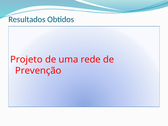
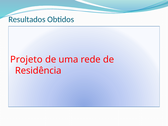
Prevenção: Prevenção -> Residência
